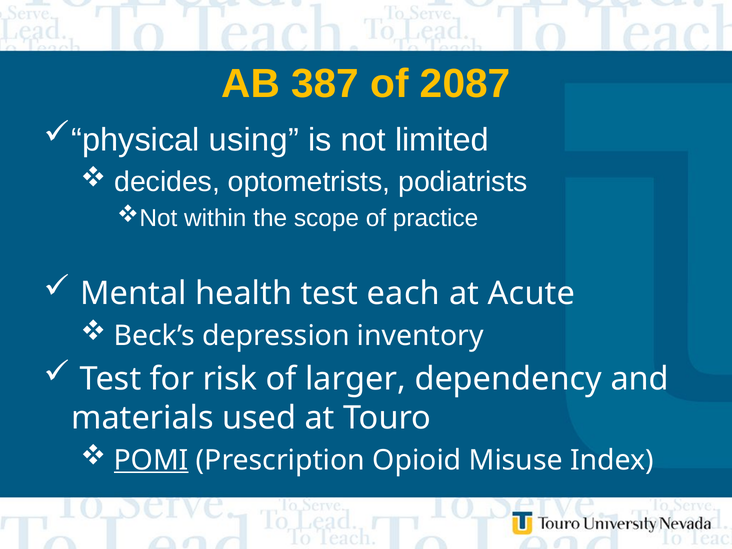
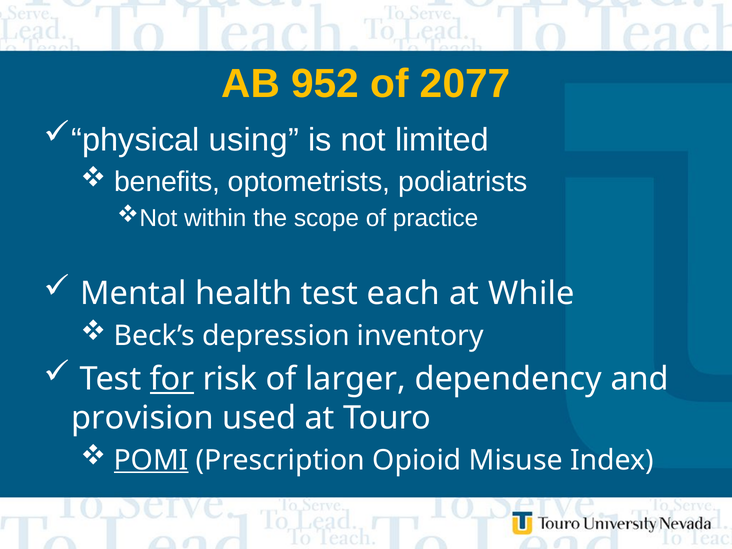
387: 387 -> 952
2087: 2087 -> 2077
decides: decides -> benefits
Acute: Acute -> While
for underline: none -> present
materials: materials -> provision
